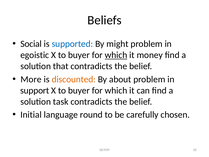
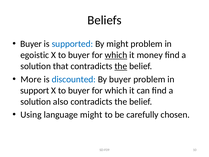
Social at (31, 44): Social -> Buyer
the at (121, 66) underline: none -> present
discounted colour: orange -> blue
By about: about -> buyer
task: task -> also
Initial: Initial -> Using
language round: round -> might
